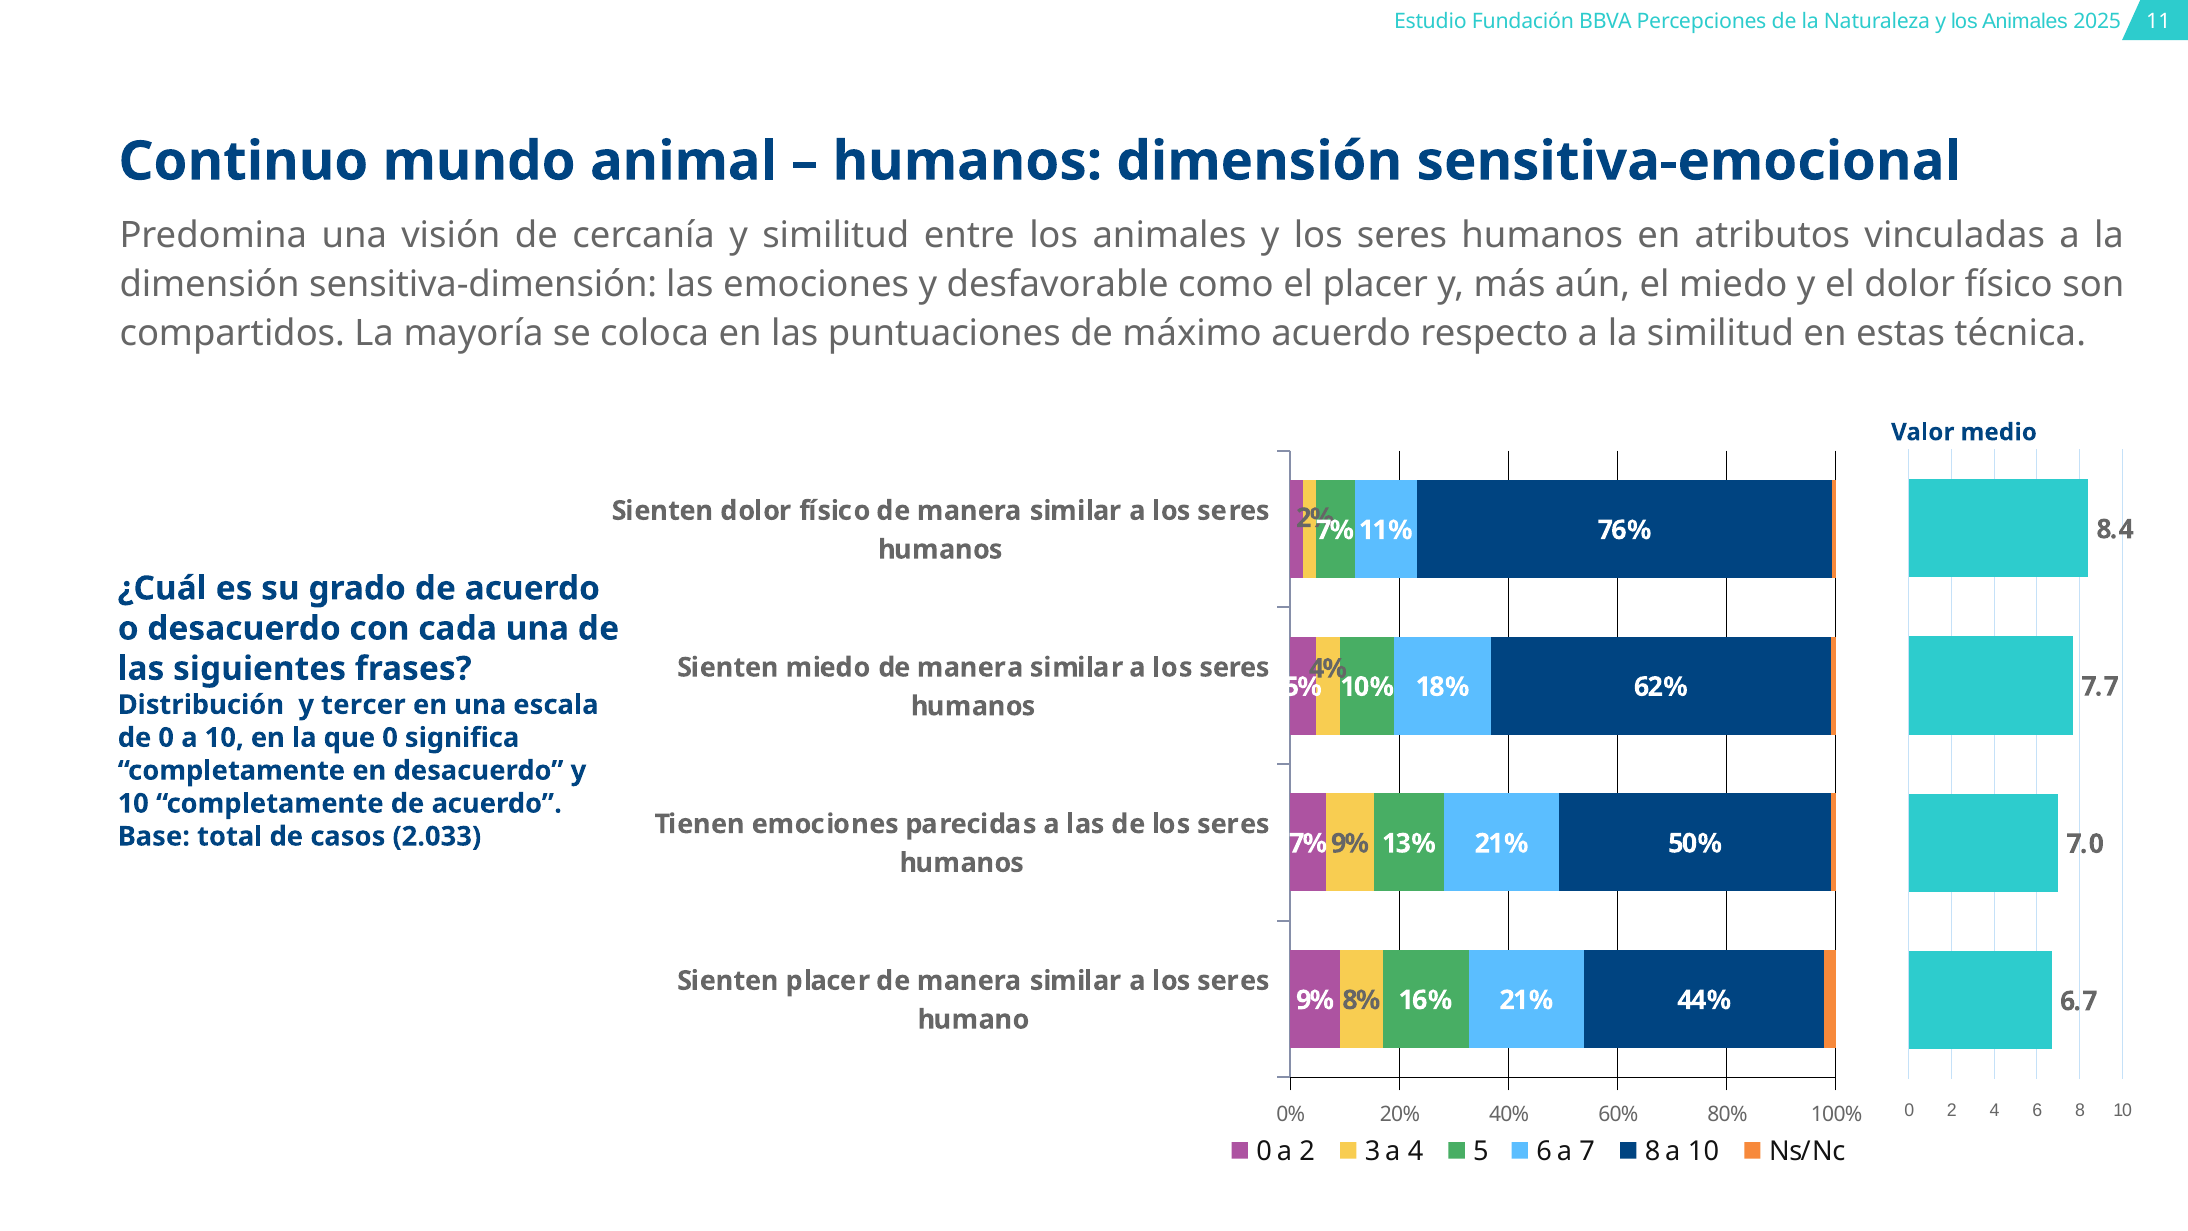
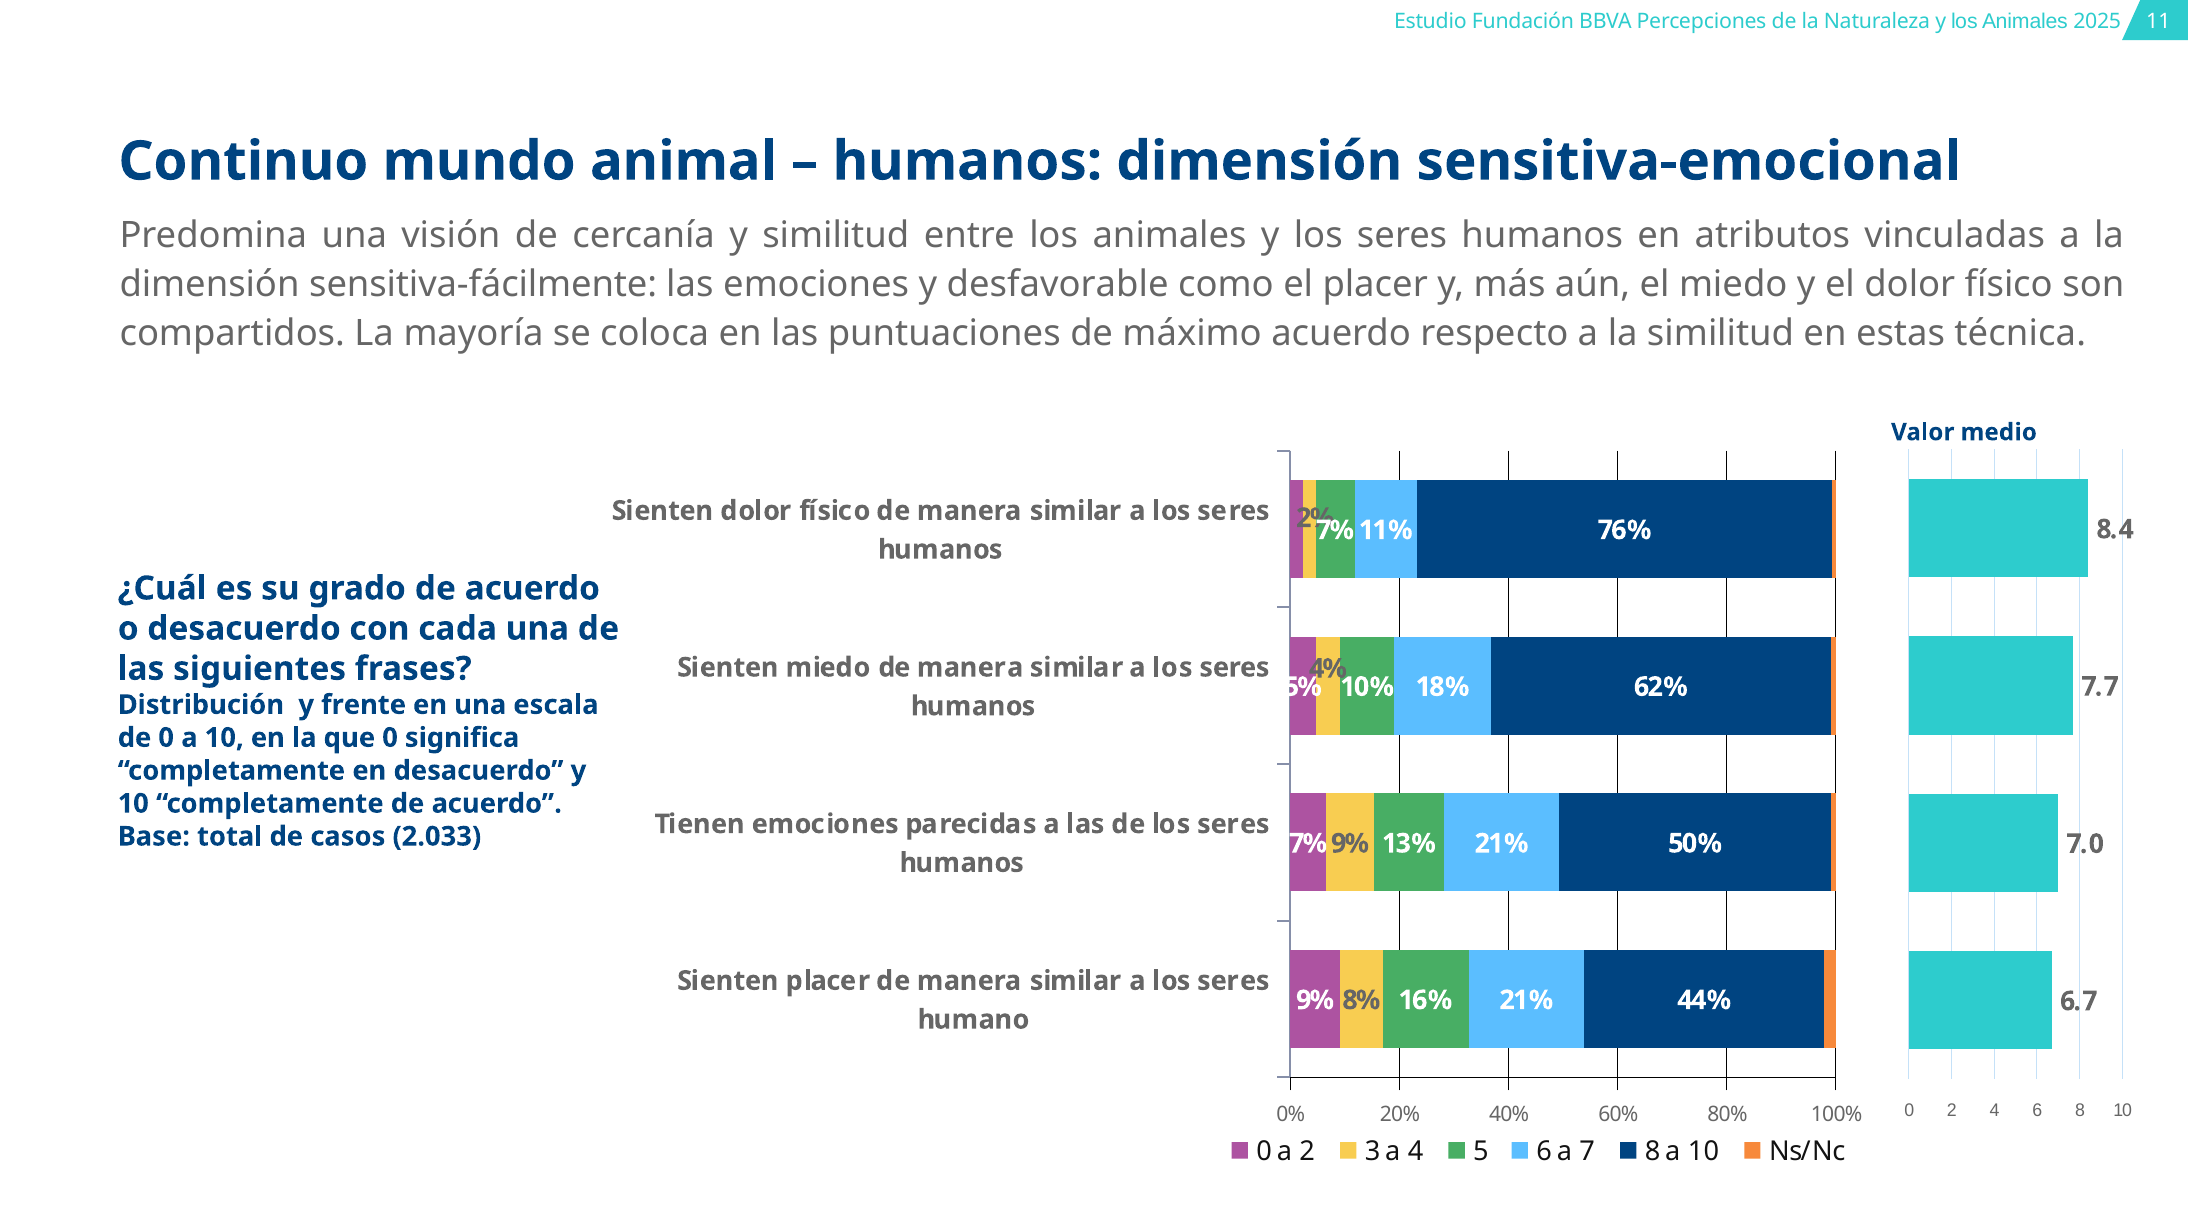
sensitiva-dimensión: sensitiva-dimensión -> sensitiva-fácilmente
tercer: tercer -> frente
